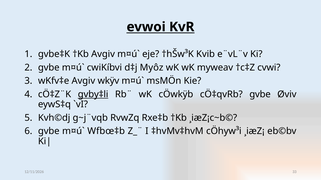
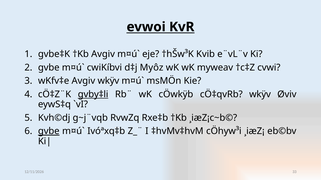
cÖ‡qvRb gvbe: gvbe -> wkÿv
gvbe at (49, 132) underline: none -> present
Wfbœ‡b: Wfbœ‡b -> Ivóªxq‡b
